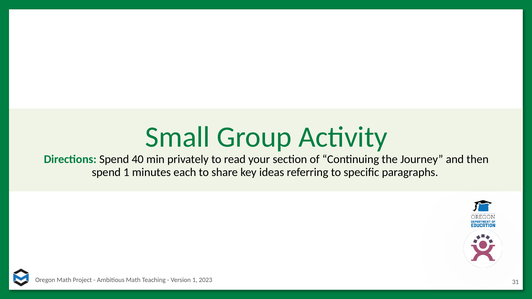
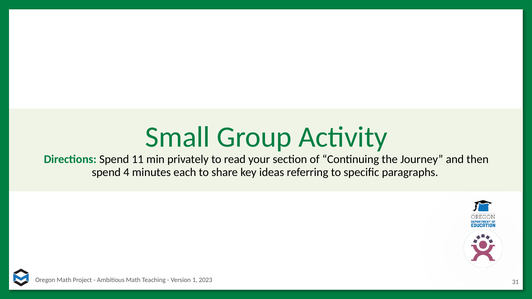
40: 40 -> 11
spend 1: 1 -> 4
